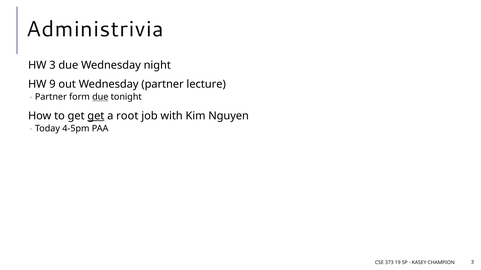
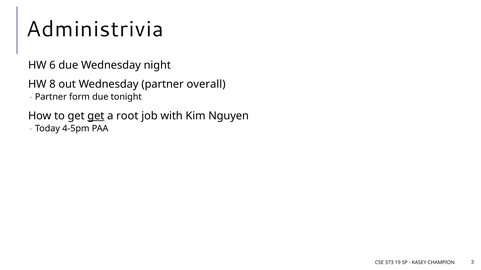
HW 3: 3 -> 6
9: 9 -> 8
lecture: lecture -> overall
due at (100, 97) underline: present -> none
